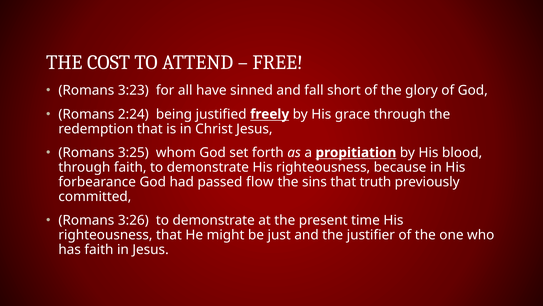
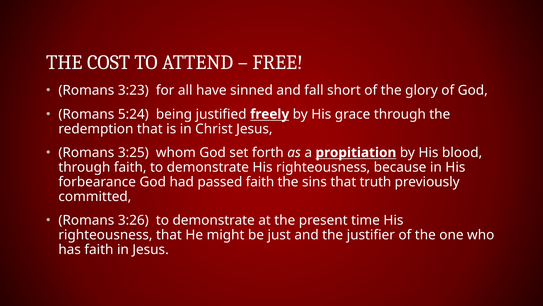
2:24: 2:24 -> 5:24
passed flow: flow -> faith
